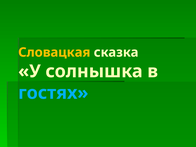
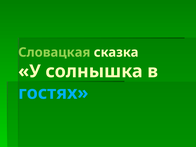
Словацкая colour: yellow -> light green
